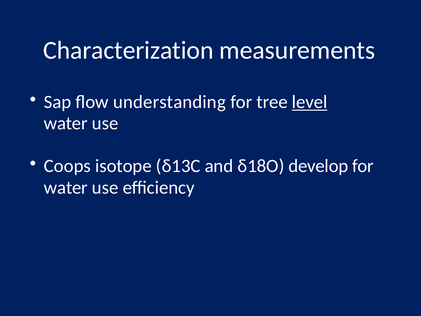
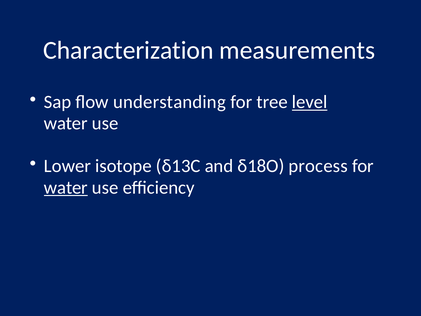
Coops: Coops -> Lower
develop: develop -> process
water at (66, 187) underline: none -> present
